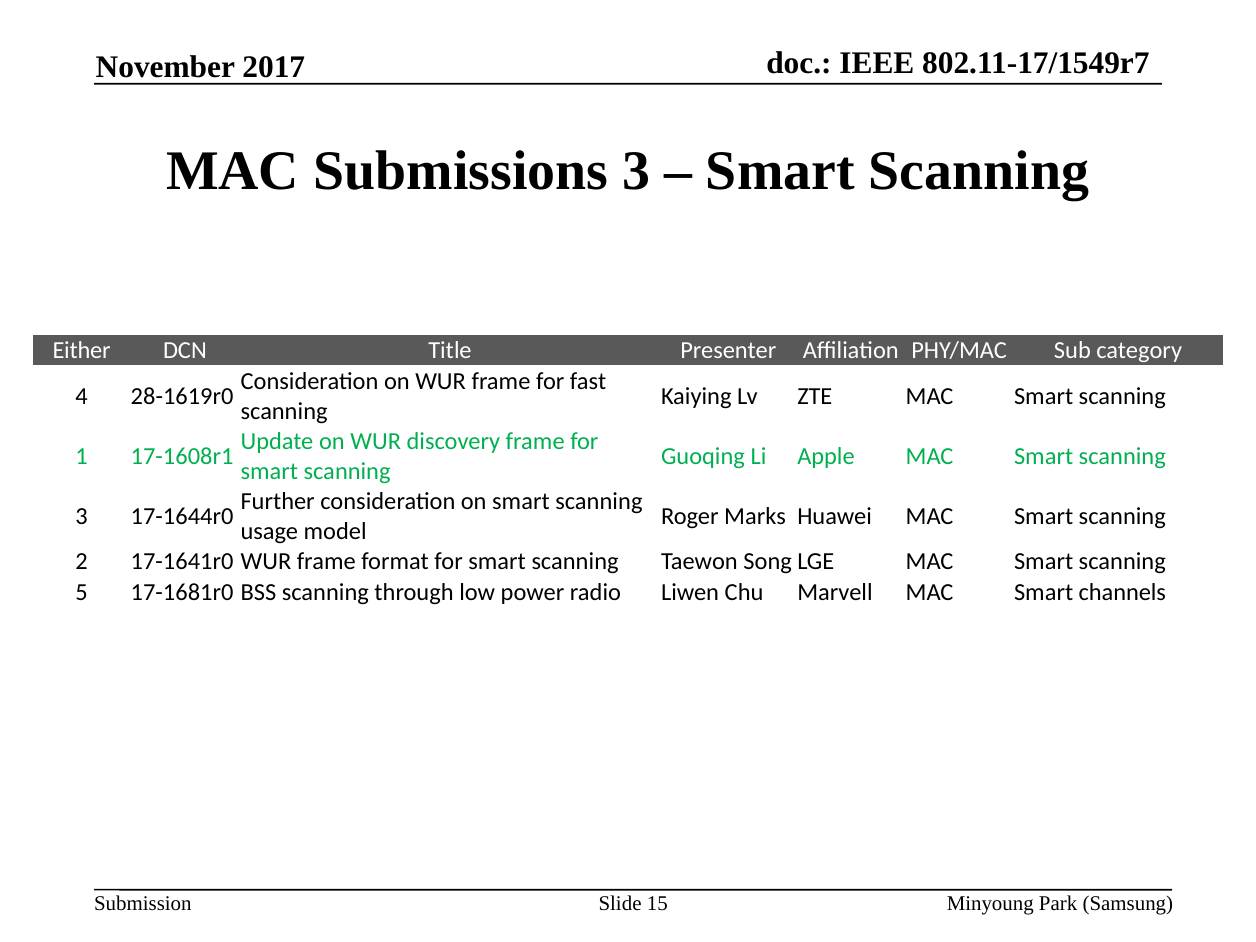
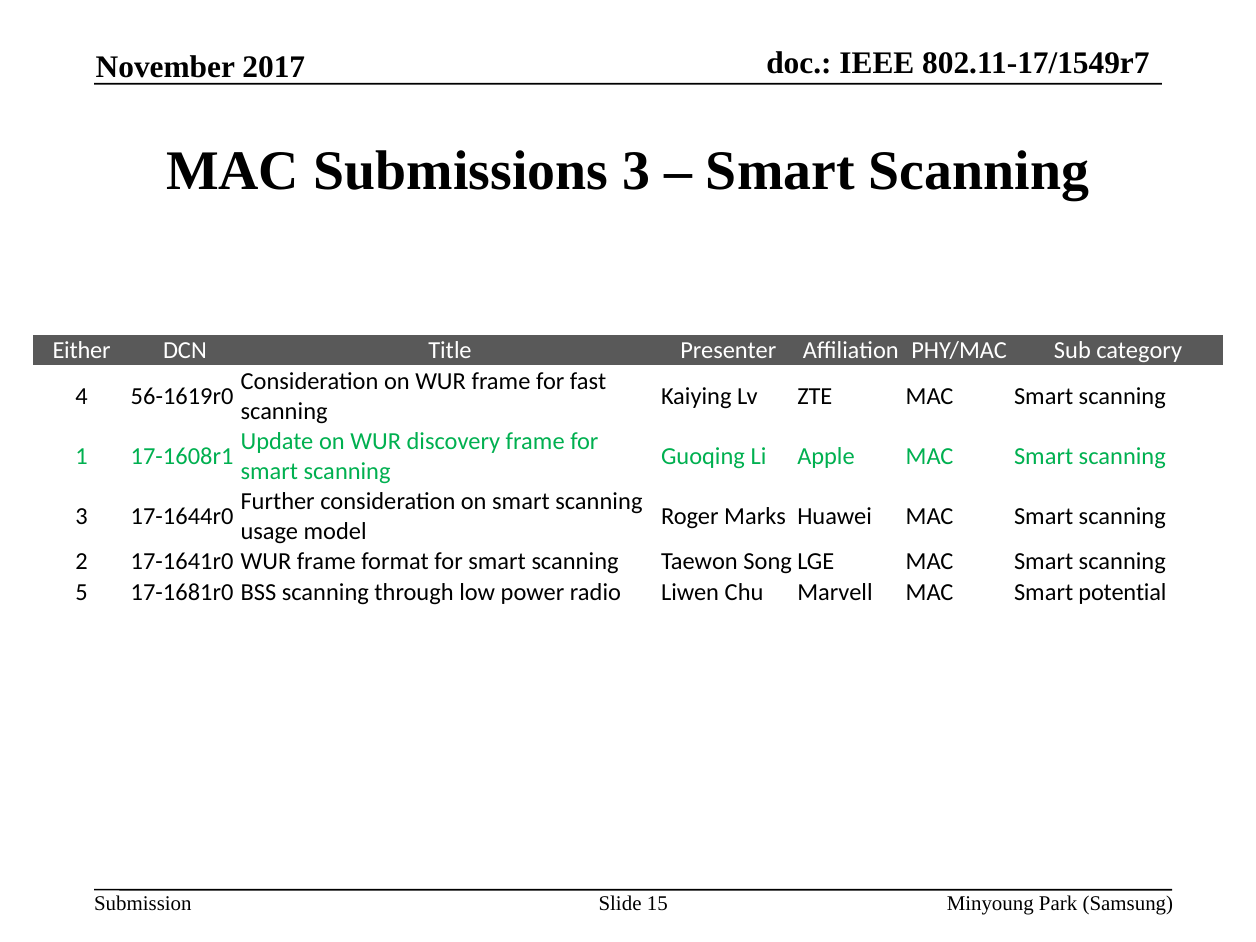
28-1619r0: 28-1619r0 -> 56-1619r0
channels: channels -> potential
